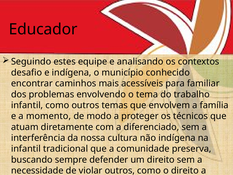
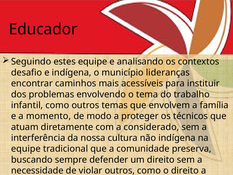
conhecido: conhecido -> lideranças
familiar: familiar -> instituir
diferenciado: diferenciado -> considerado
infantil at (26, 149): infantil -> equipe
